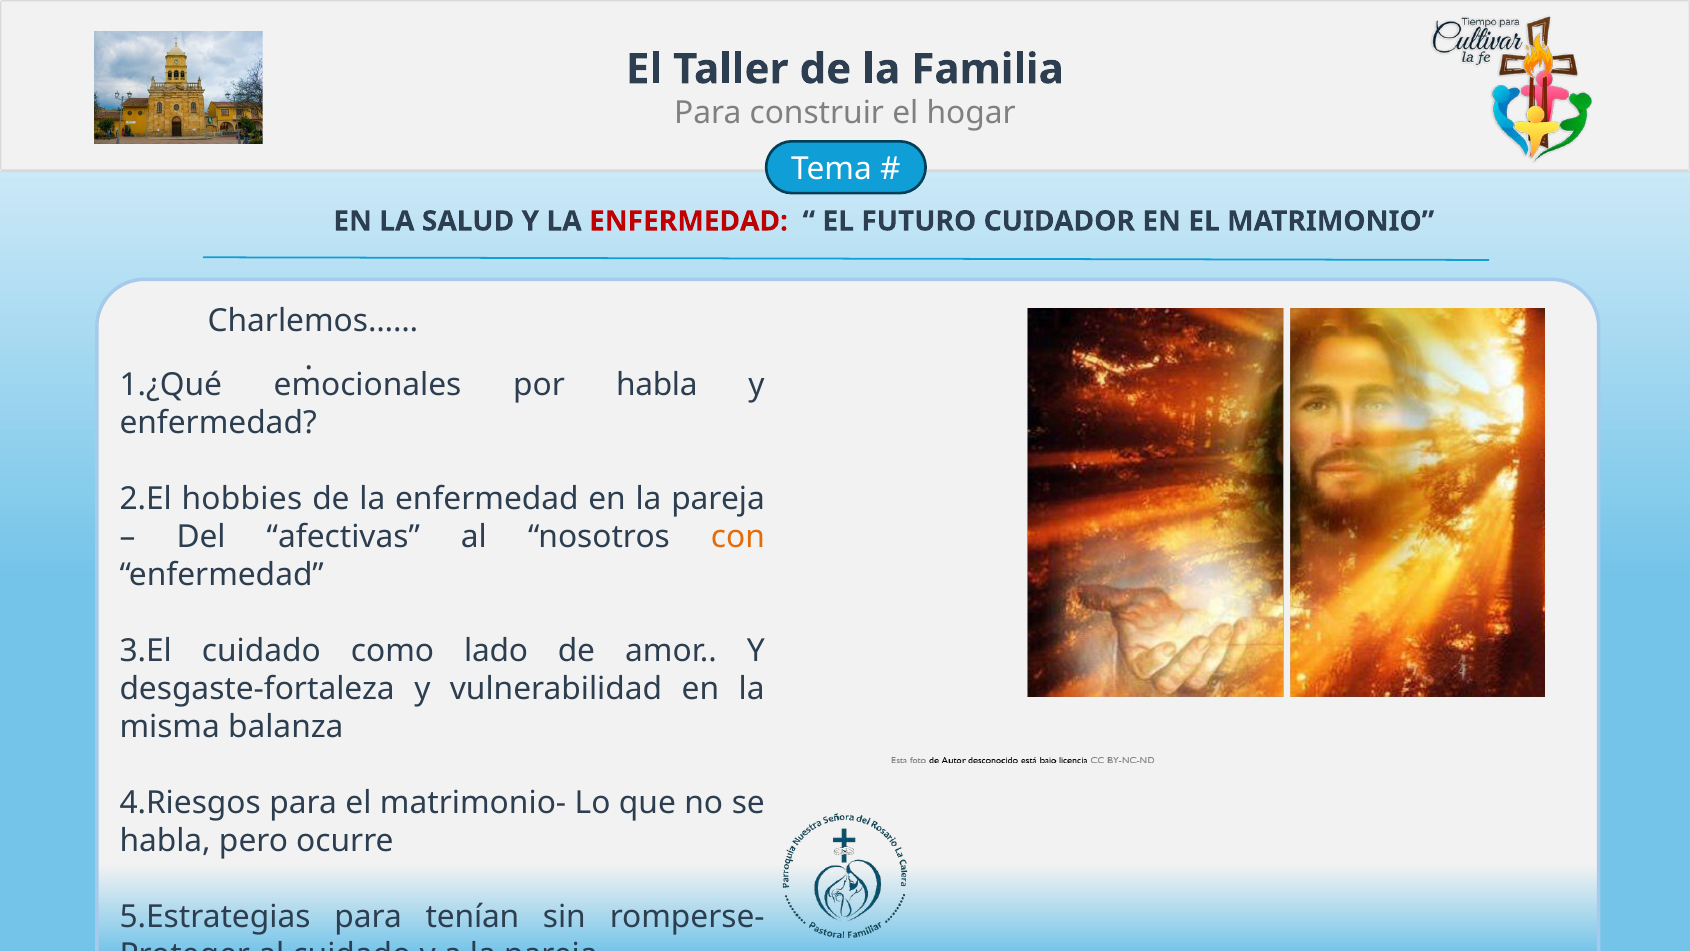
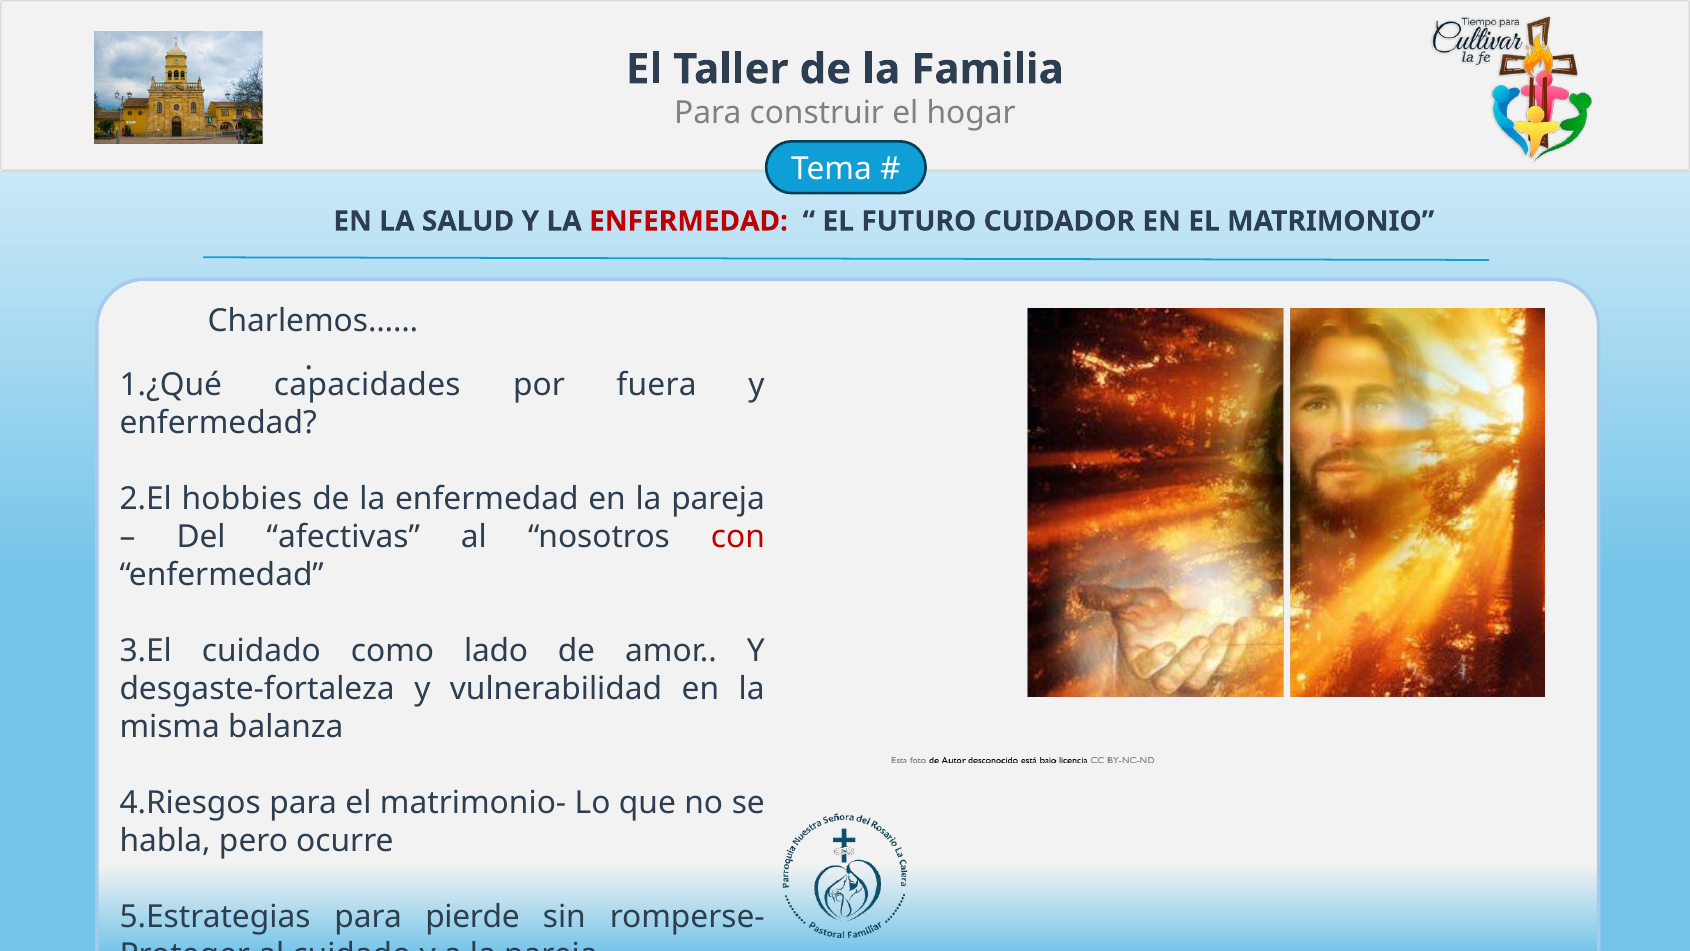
emocionales: emocionales -> capacidades
por habla: habla -> fuera
con colour: orange -> red
tenían: tenían -> pierde
